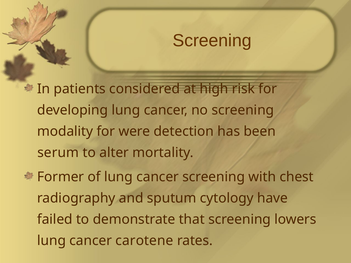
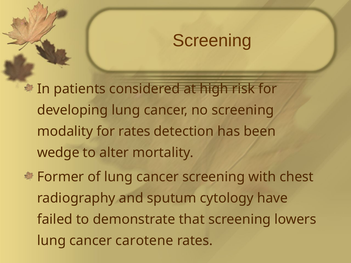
for were: were -> rates
serum: serum -> wedge
